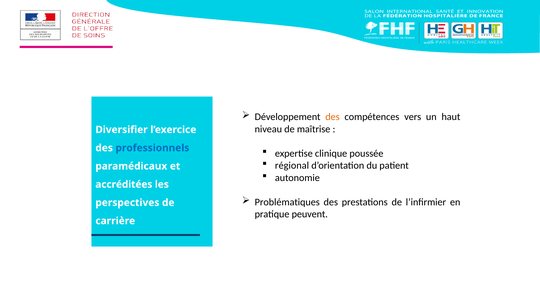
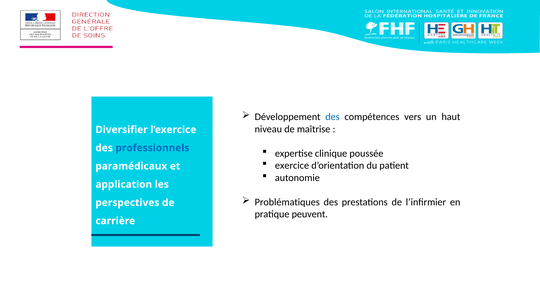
des at (332, 117) colour: orange -> blue
régional: régional -> exercice
accréditées: accréditées -> application
